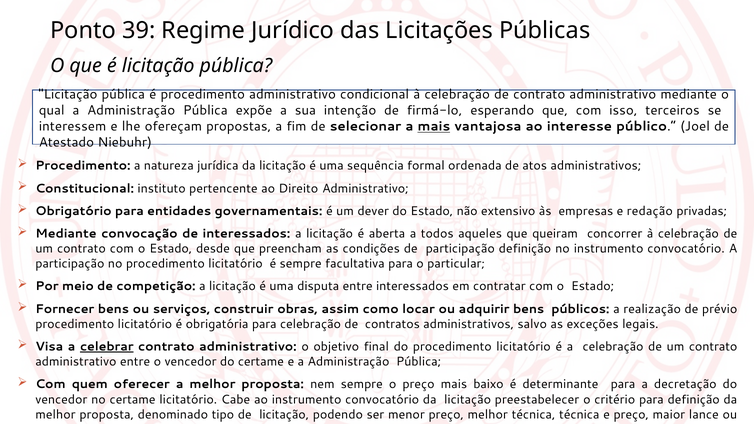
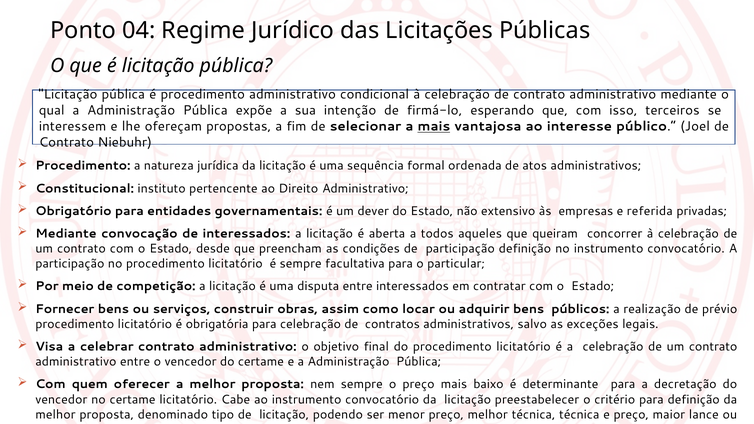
39: 39 -> 04
Atestado at (66, 143): Atestado -> Contrato
redação: redação -> referida
celebrar underline: present -> none
